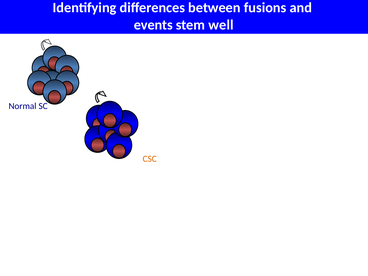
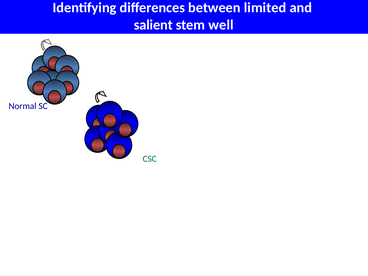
fusions: fusions -> limited
events: events -> salient
CSC colour: orange -> green
